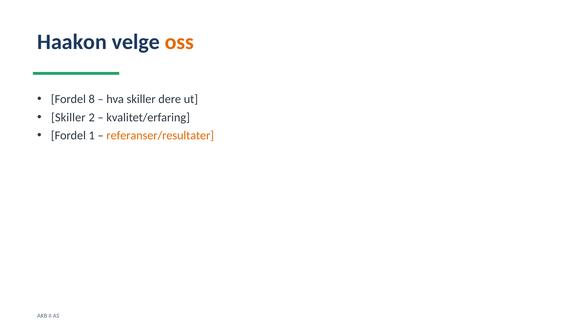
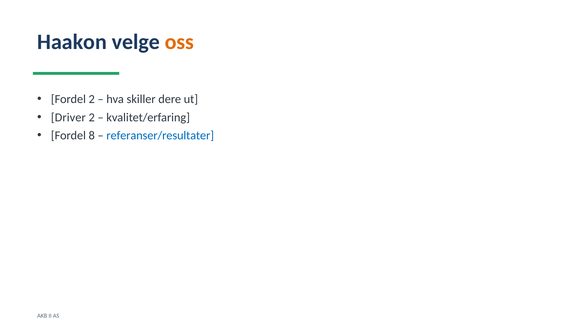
Fordel 8: 8 -> 2
Skiller at (68, 117): Skiller -> Driver
1: 1 -> 8
referanser/resultater colour: orange -> blue
